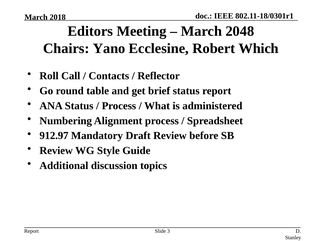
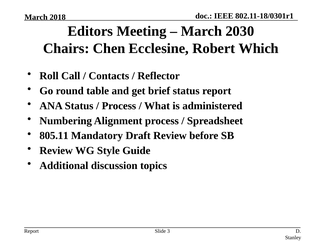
2048: 2048 -> 2030
Yano: Yano -> Chen
912.97: 912.97 -> 805.11
